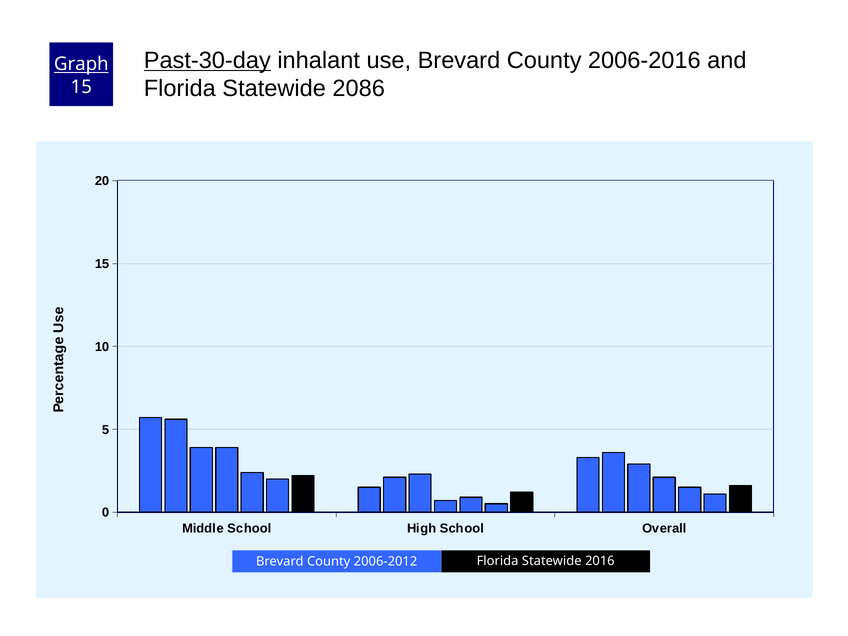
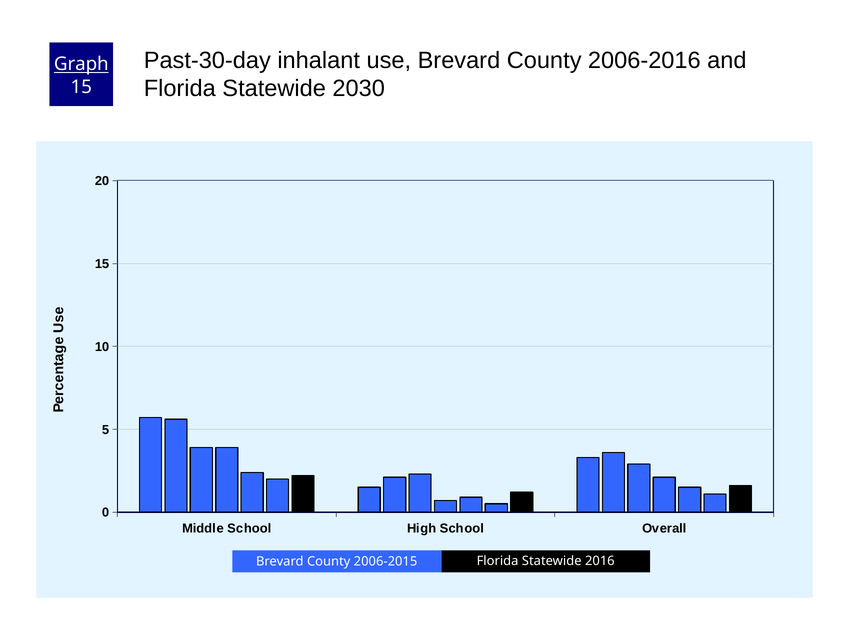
Past-30-day underline: present -> none
2086: 2086 -> 2030
2006-2012: 2006-2012 -> 2006-2015
